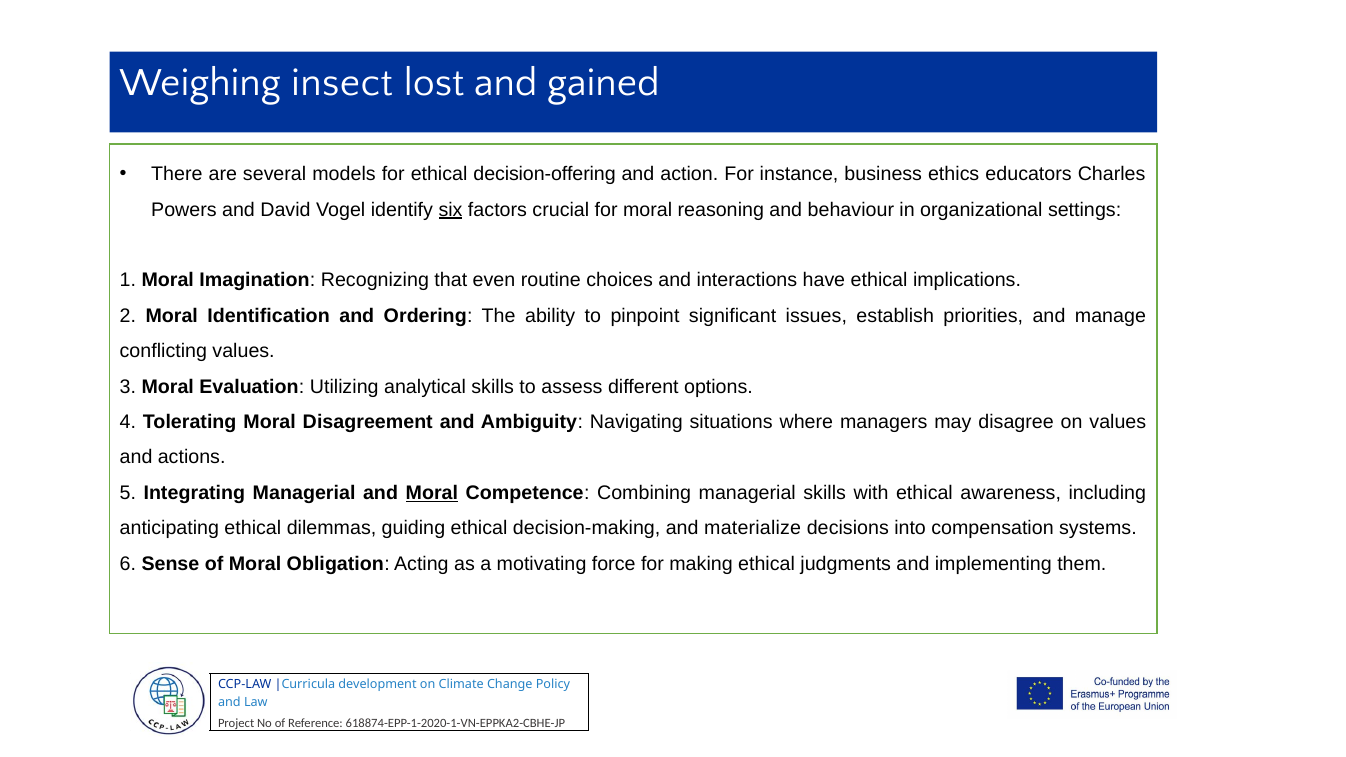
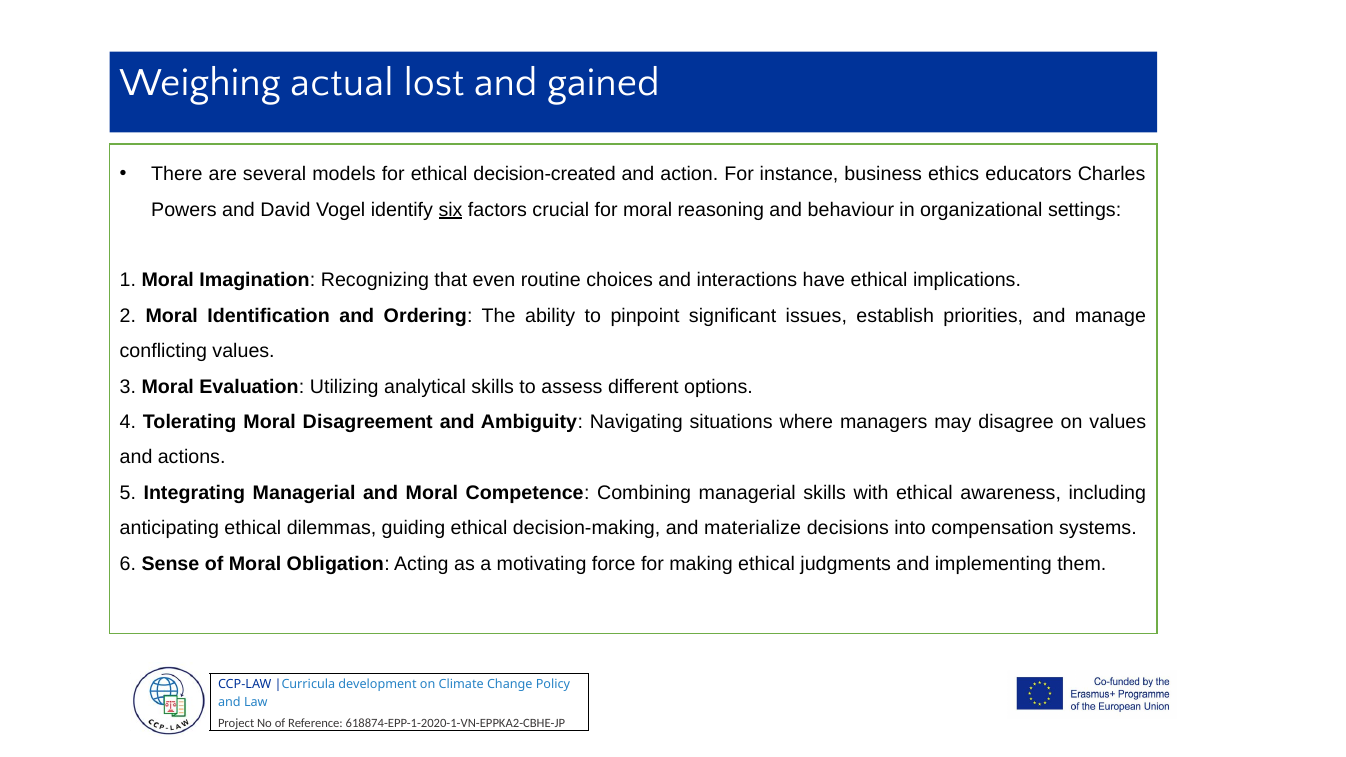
insect: insect -> actual
decision-offering: decision-offering -> decision-created
Moral at (432, 493) underline: present -> none
